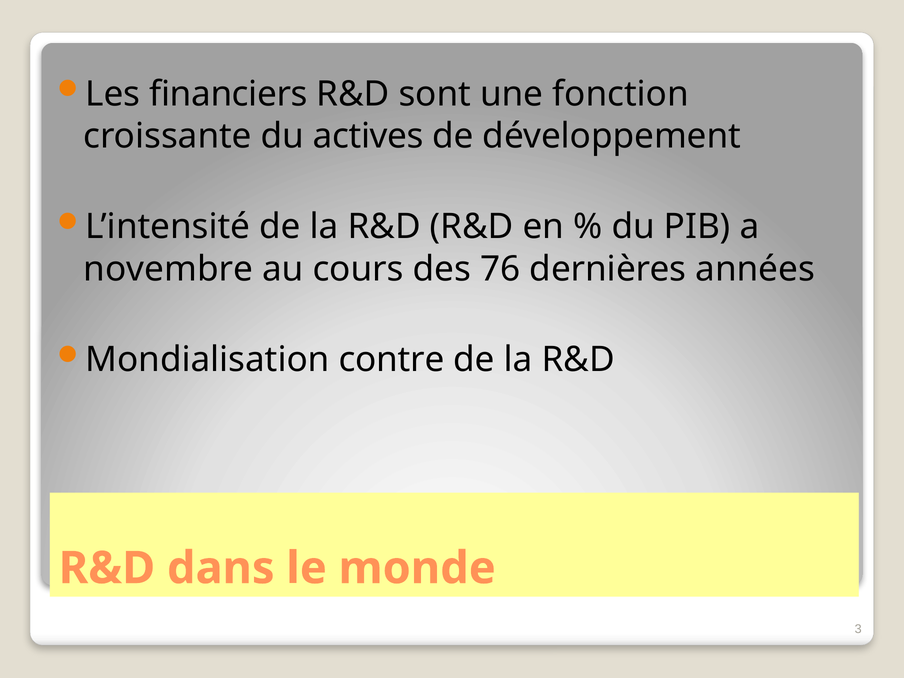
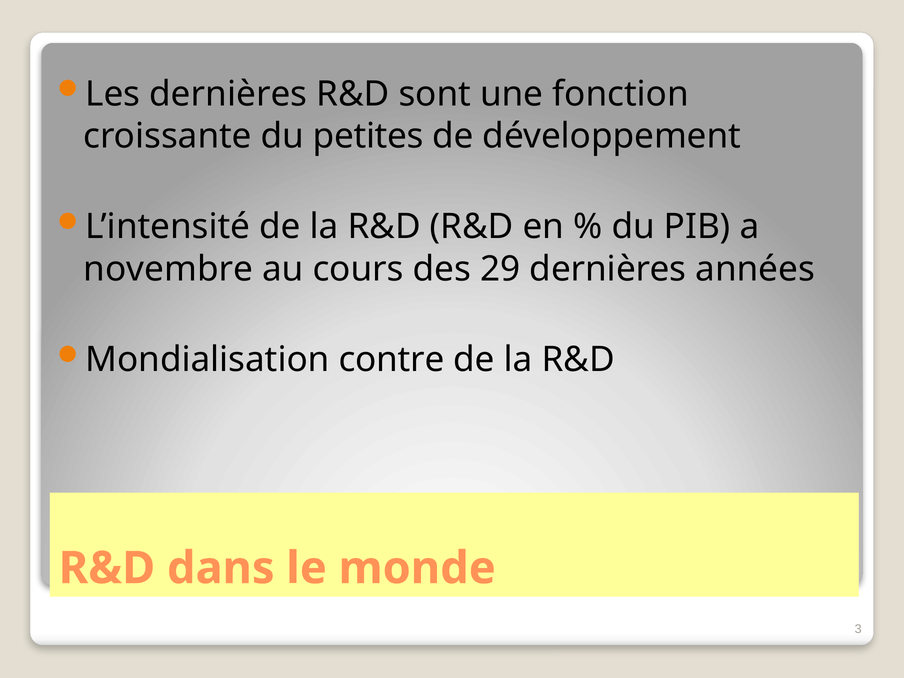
Les financiers: financiers -> dernières
actives: actives -> petites
76: 76 -> 29
